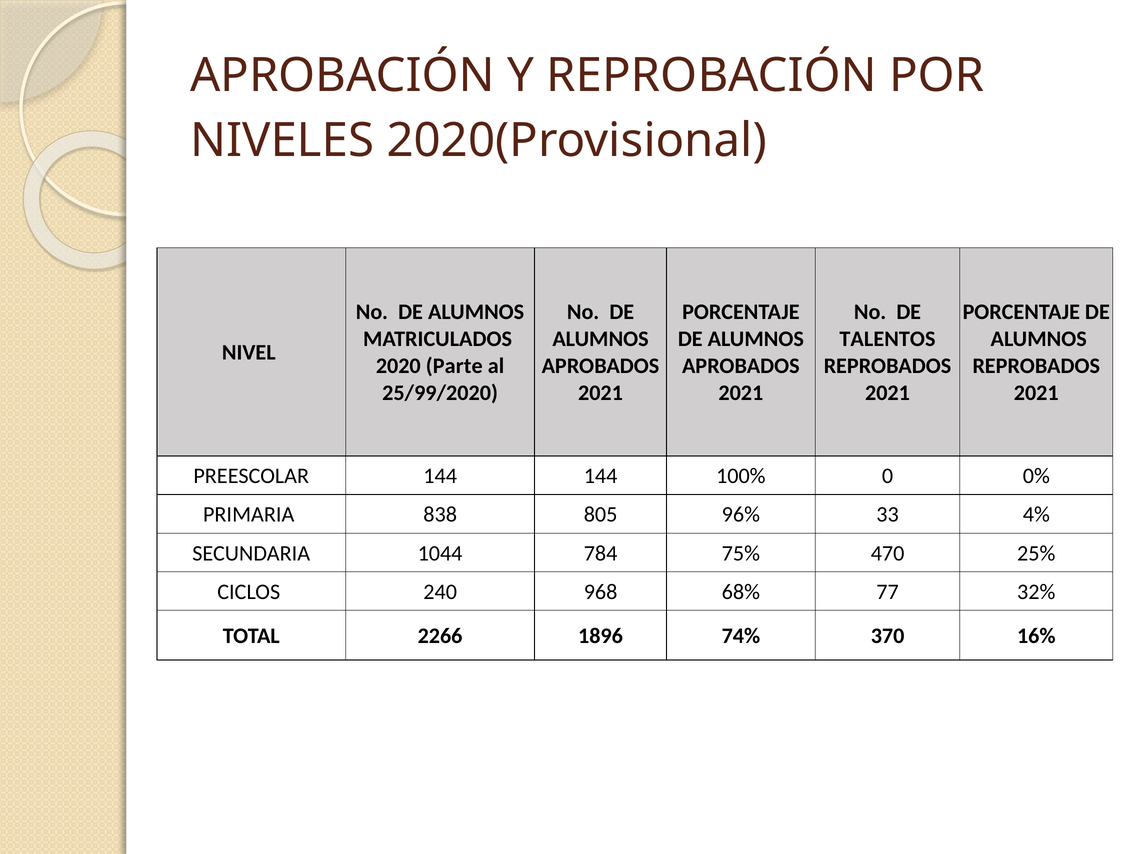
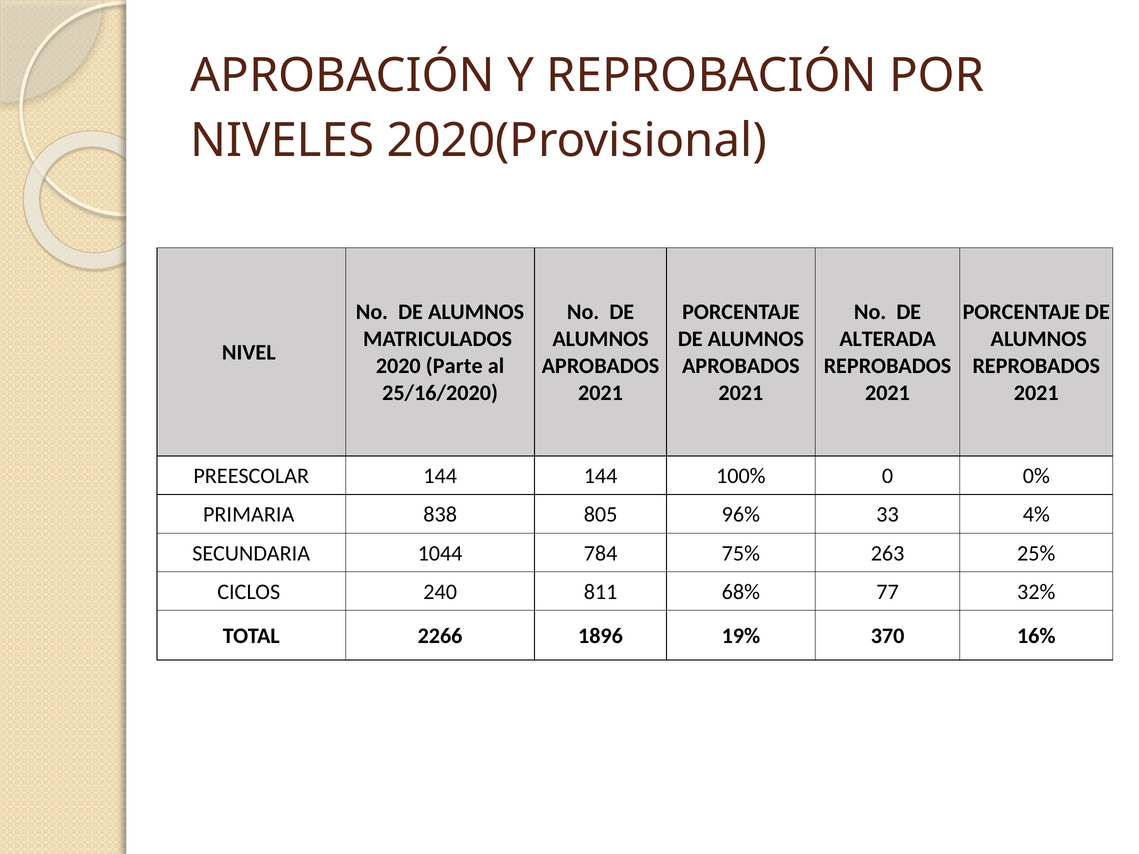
TALENTOS: TALENTOS -> ALTERADA
25/99/2020: 25/99/2020 -> 25/16/2020
470: 470 -> 263
968: 968 -> 811
74%: 74% -> 19%
